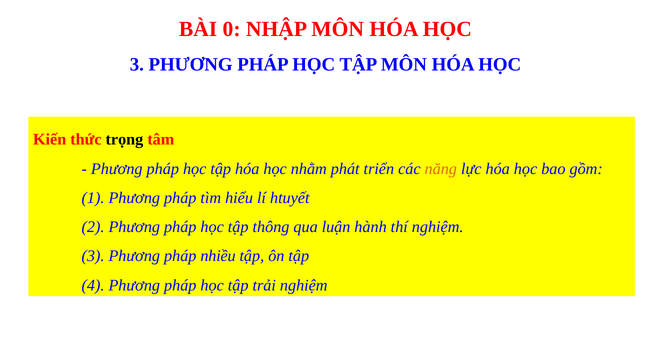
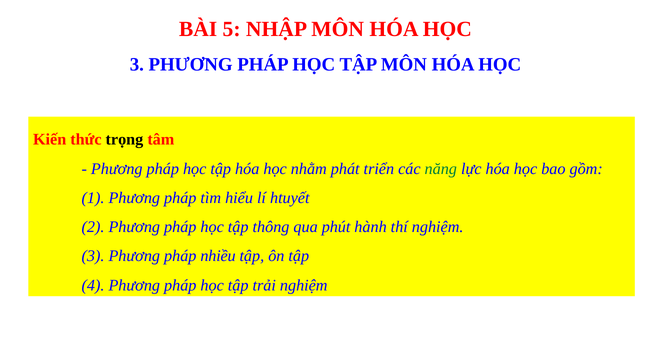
0: 0 -> 5
năng colour: orange -> green
luận: luận -> phút
